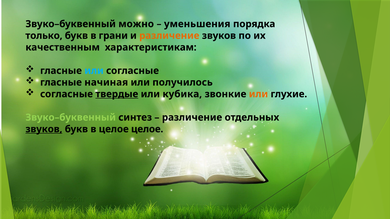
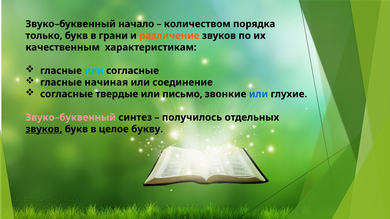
можно: можно -> начало
уменьшения: уменьшения -> количеством
получилось: получилось -> соединение
твердые underline: present -> none
кубика: кубика -> письмо
или at (258, 94) colour: orange -> blue
Звуко–буквенный at (71, 118) colour: light green -> pink
различение at (192, 118): различение -> получилось
целое целое: целое -> букву
